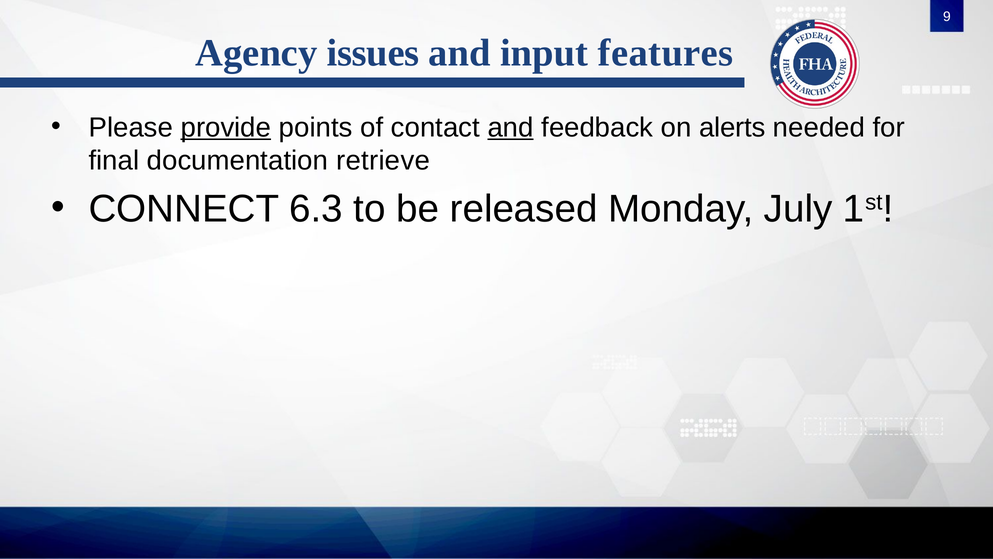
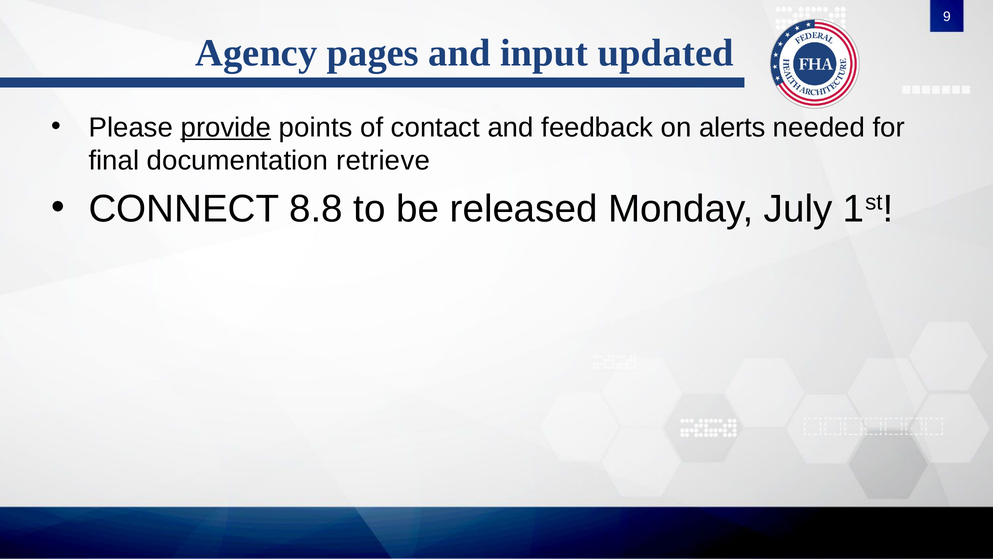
issues: issues -> pages
features: features -> updated
and at (511, 127) underline: present -> none
6.3: 6.3 -> 8.8
